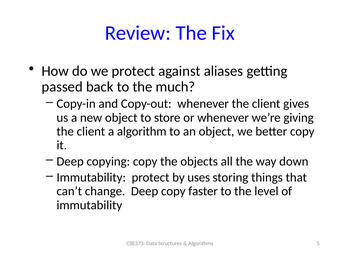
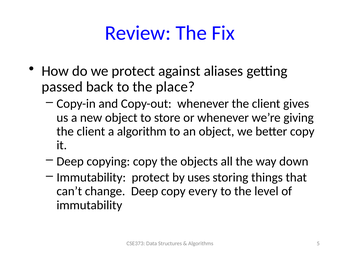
much: much -> place
faster: faster -> every
